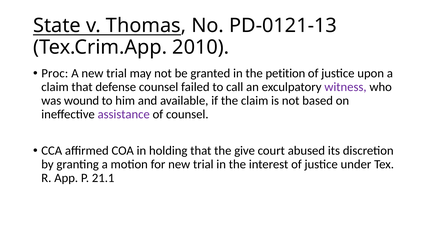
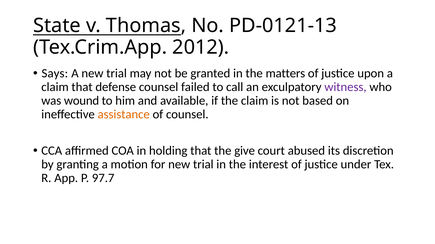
2010: 2010 -> 2012
Proc: Proc -> Says
petition: petition -> matters
assistance colour: purple -> orange
21.1: 21.1 -> 97.7
